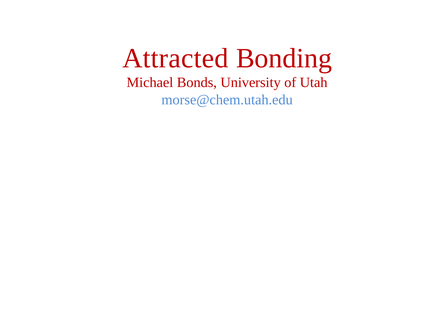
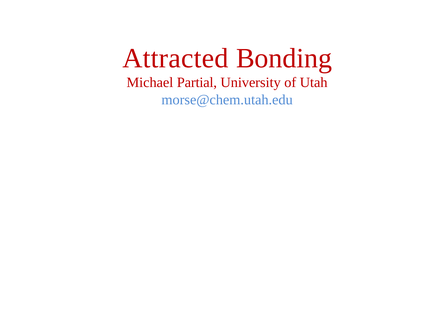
Bonds: Bonds -> Partial
